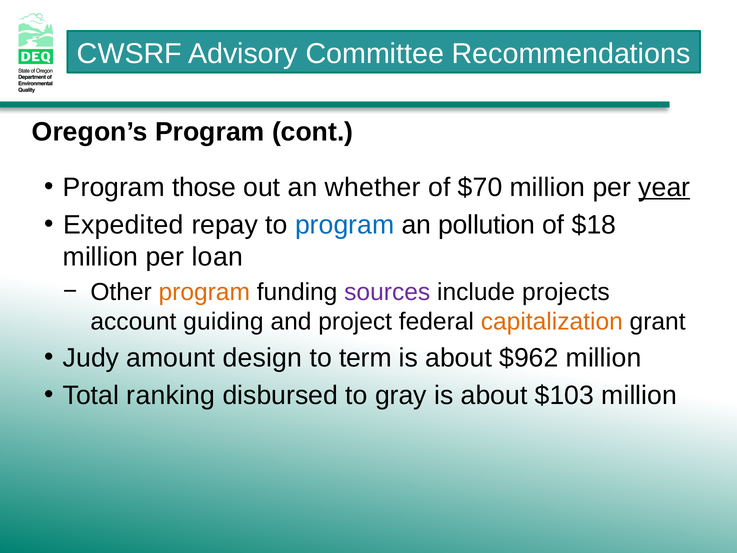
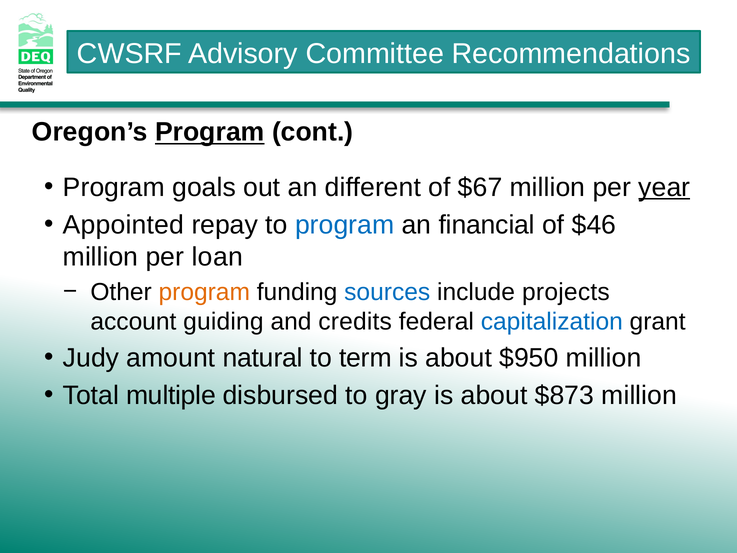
Program at (210, 132) underline: none -> present
those: those -> goals
whether: whether -> different
$70: $70 -> $67
Expedited: Expedited -> Appointed
pollution: pollution -> financial
$18: $18 -> $46
sources colour: purple -> blue
project: project -> credits
capitalization colour: orange -> blue
design: design -> natural
$962: $962 -> $950
ranking: ranking -> multiple
$103: $103 -> $873
